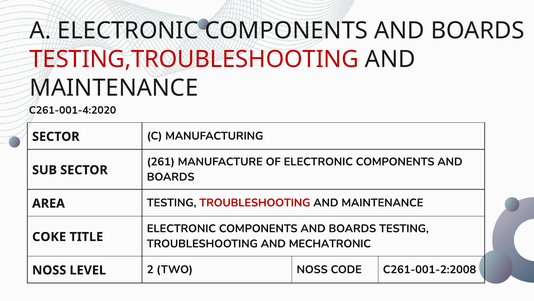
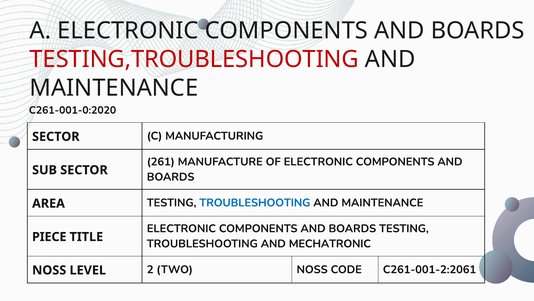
C261-001-4:2020: C261-001-4:2020 -> C261-001-0:2020
TROUBLESHOOTING at (255, 202) colour: red -> blue
COKE: COKE -> PIECE
C261-001-2:2008: C261-001-2:2008 -> C261-001-2:2061
